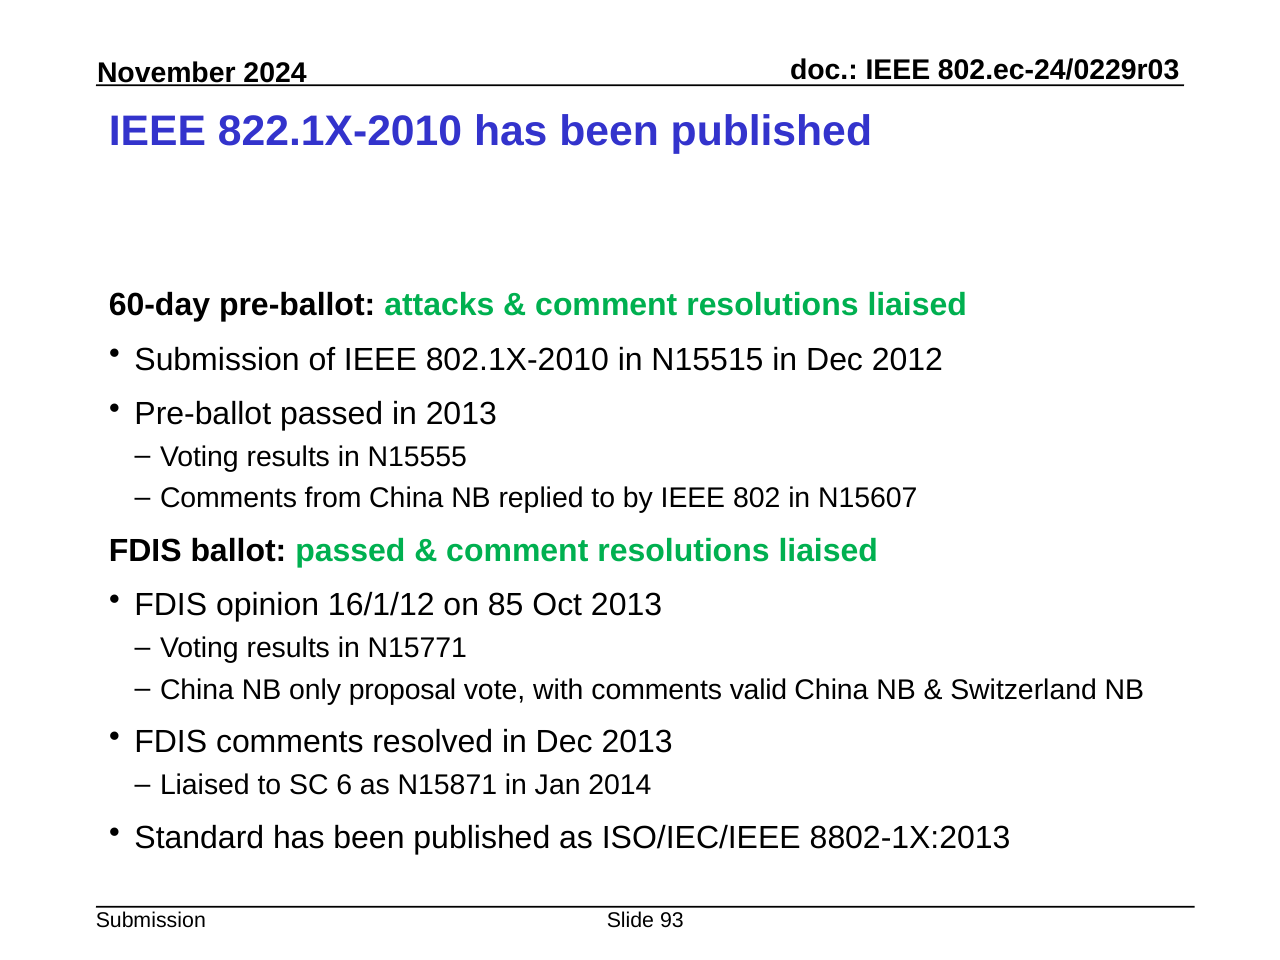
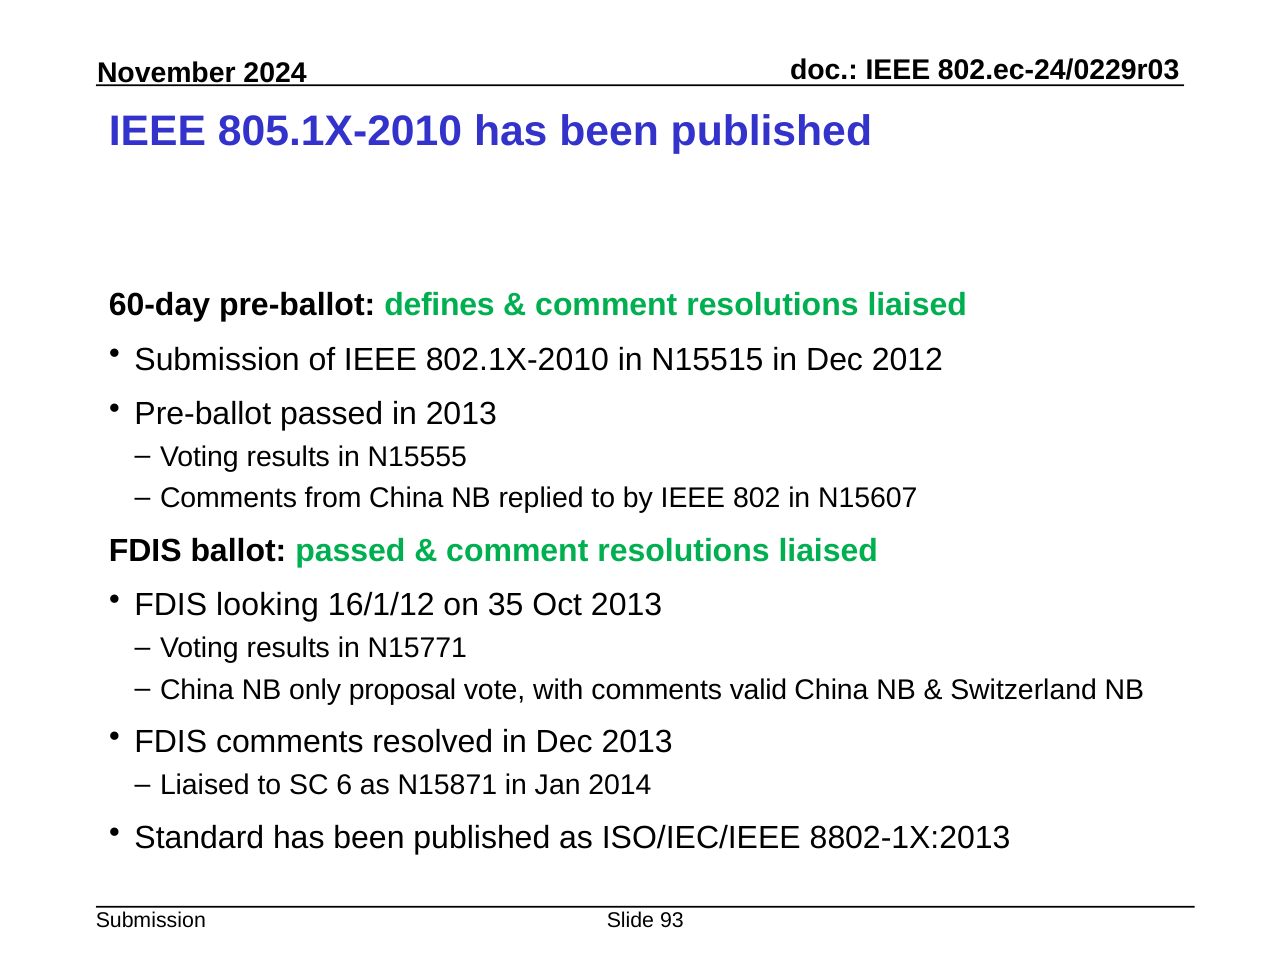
822.1X-2010: 822.1X-2010 -> 805.1X-2010
attacks: attacks -> defines
opinion: opinion -> looking
85: 85 -> 35
